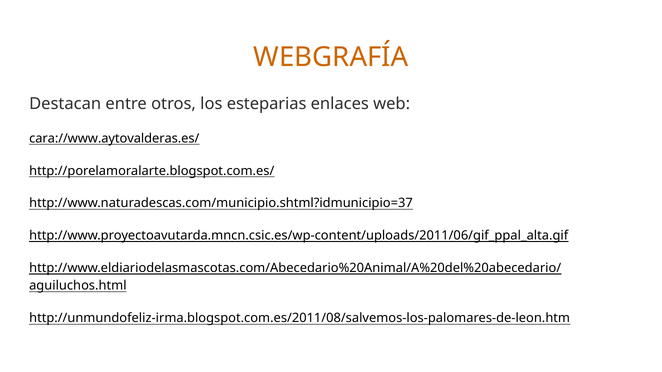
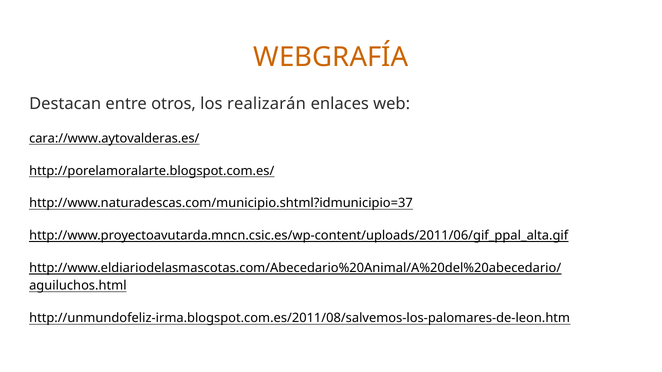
esteparias: esteparias -> realizarán
